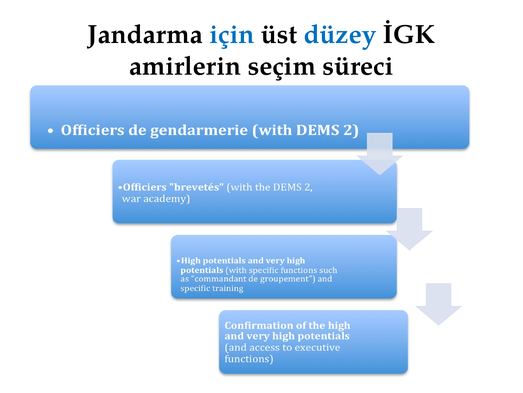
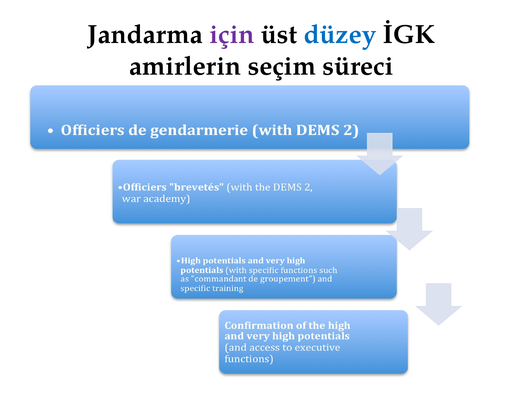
için colour: blue -> purple
